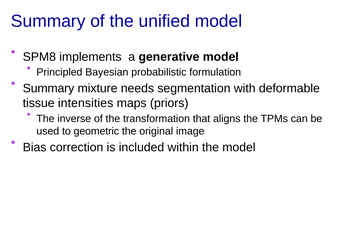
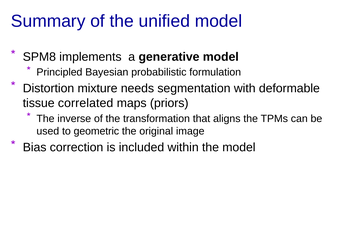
Summary at (49, 89): Summary -> Distortion
intensities: intensities -> correlated
